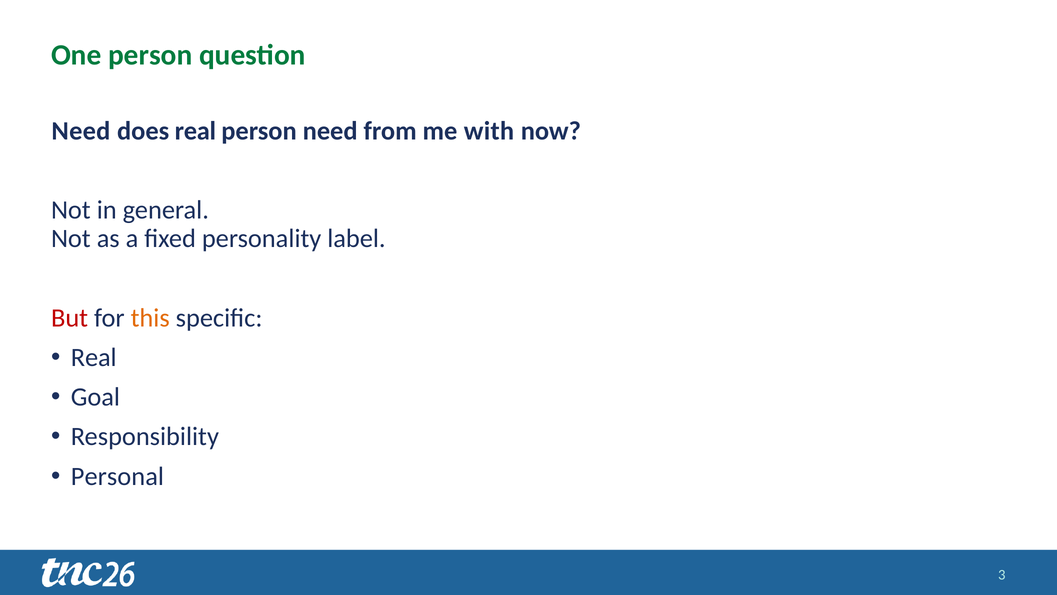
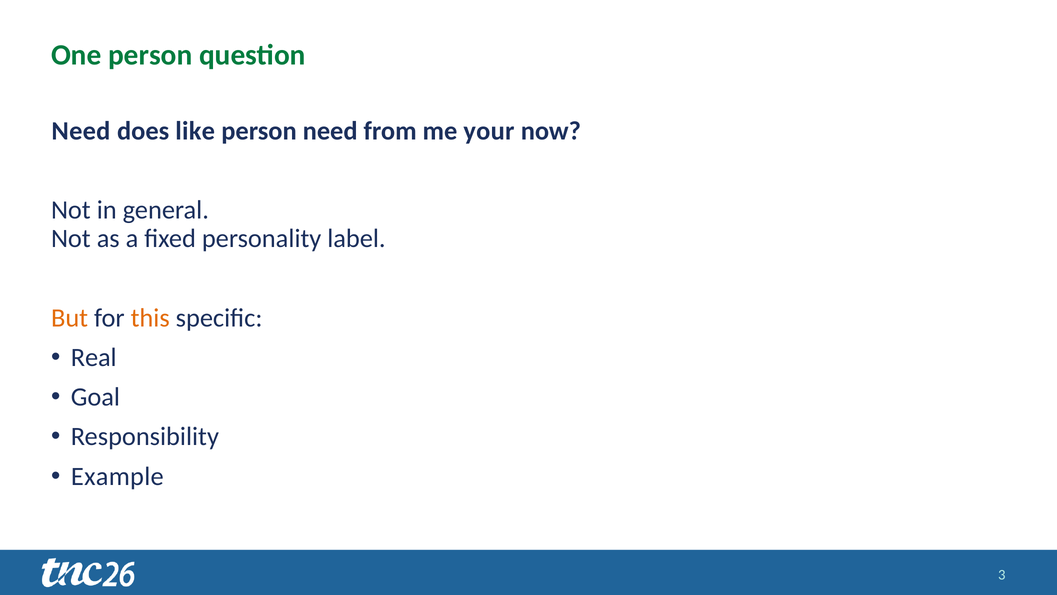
does real: real -> like
with: with -> your
But colour: red -> orange
Personal: Personal -> Example
